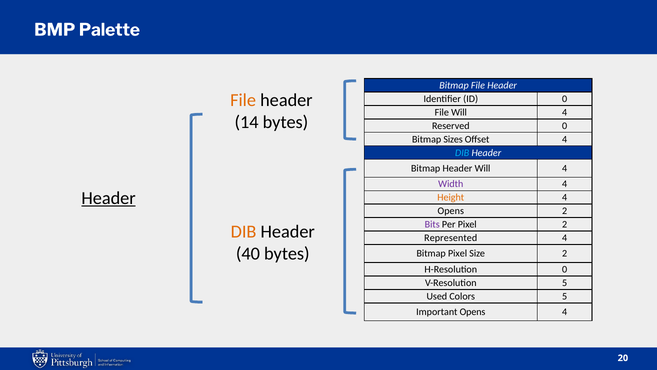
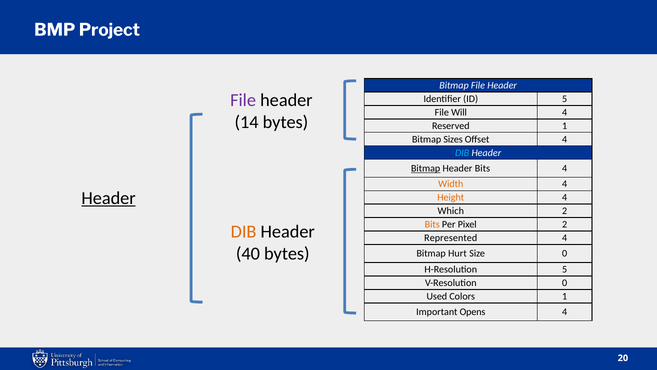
Palette: Palette -> Project
File at (243, 100) colour: orange -> purple
ID 0: 0 -> 5
Reserved 0: 0 -> 1
Bitmap at (426, 168) underline: none -> present
Header Will: Will -> Bits
Width colour: purple -> orange
Opens at (451, 211): Opens -> Which
Bits at (432, 224) colour: purple -> orange
Bitmap Pixel: Pixel -> Hurt
Size 2: 2 -> 0
H-Resolution 0: 0 -> 5
V-Resolution 5: 5 -> 0
Colors 5: 5 -> 1
